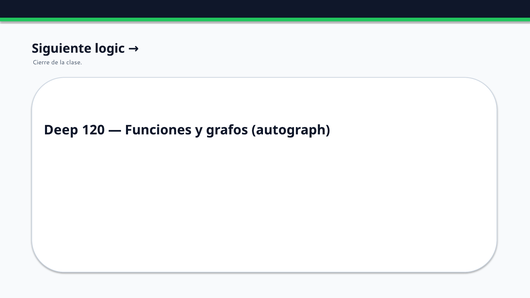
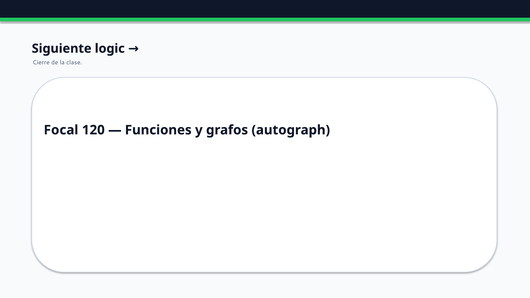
Deep: Deep -> Focal
